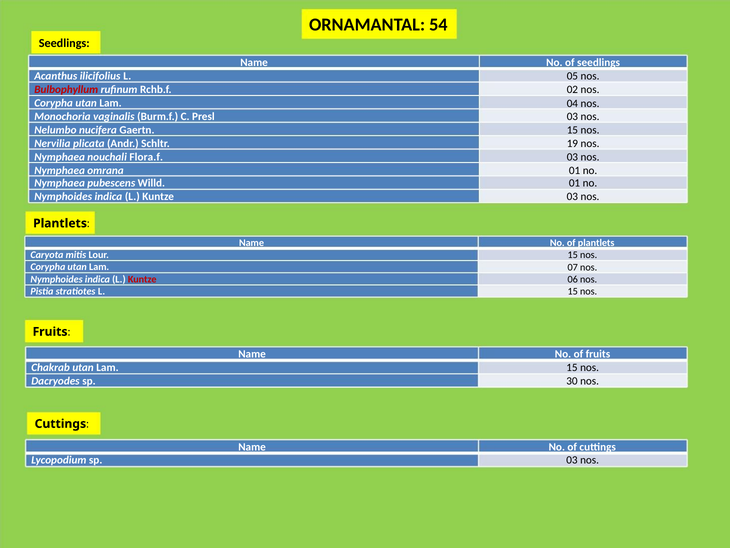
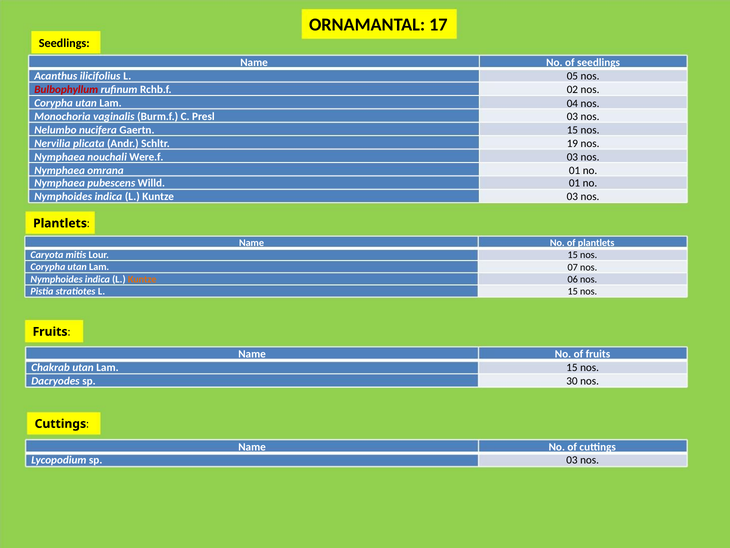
54: 54 -> 17
Flora.f: Flora.f -> Were.f
Kuntze at (142, 279) colour: red -> orange
